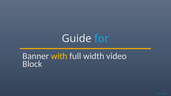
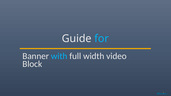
with colour: yellow -> light blue
